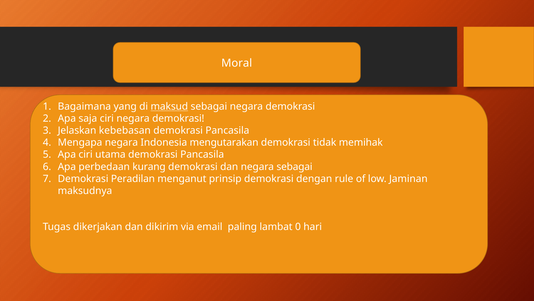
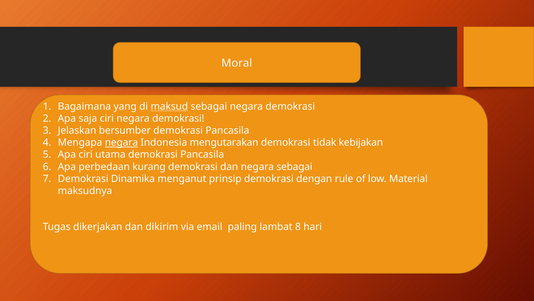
kebebasan: kebebasan -> bersumber
negara at (121, 142) underline: none -> present
memihak: memihak -> kebijakan
Peradilan: Peradilan -> Dinamika
Jaminan: Jaminan -> Material
0: 0 -> 8
